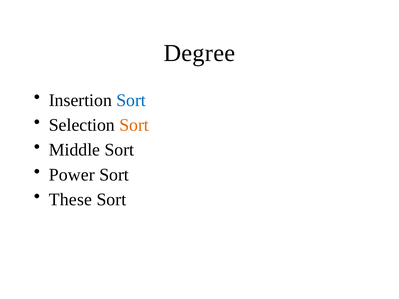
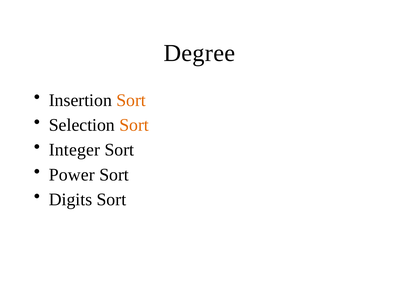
Sort at (131, 100) colour: blue -> orange
Middle: Middle -> Integer
These: These -> Digits
